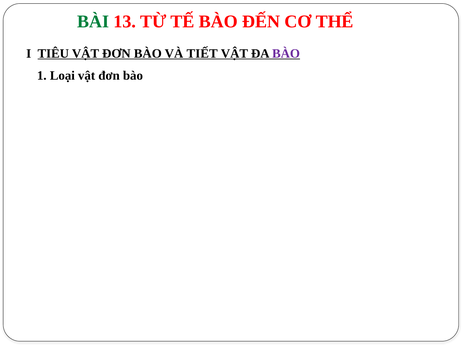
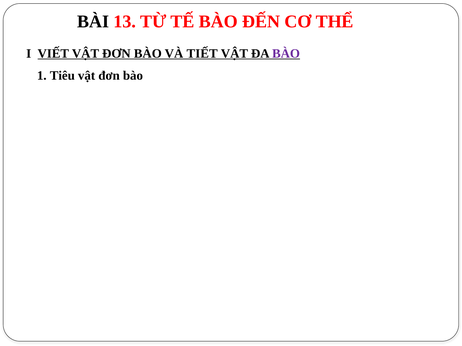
BÀI colour: green -> black
TIÊU: TIÊU -> VIẾT
Loại: Loại -> Tiêu
